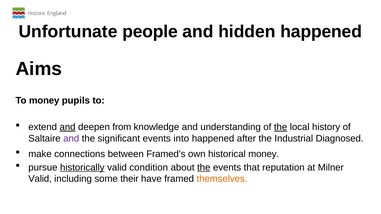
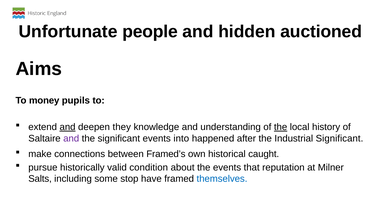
hidden happened: happened -> auctioned
from: from -> they
Industrial Diagnosed: Diagnosed -> Significant
historical money: money -> caught
historically underline: present -> none
the at (204, 168) underline: present -> none
Valid at (40, 179): Valid -> Salts
their: their -> stop
themselves colour: orange -> blue
